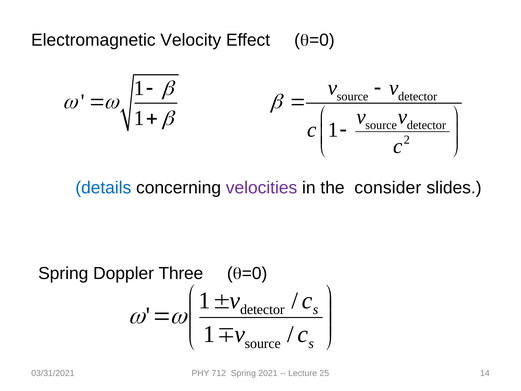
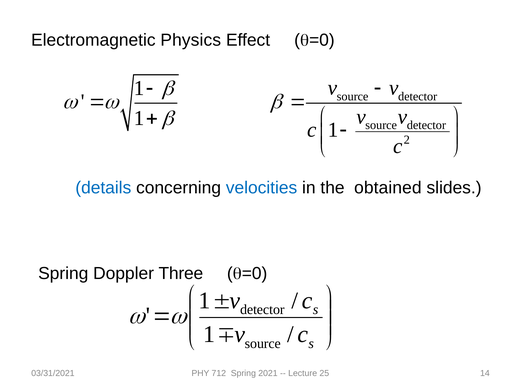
Velocity: Velocity -> Physics
velocities colour: purple -> blue
consider: consider -> obtained
